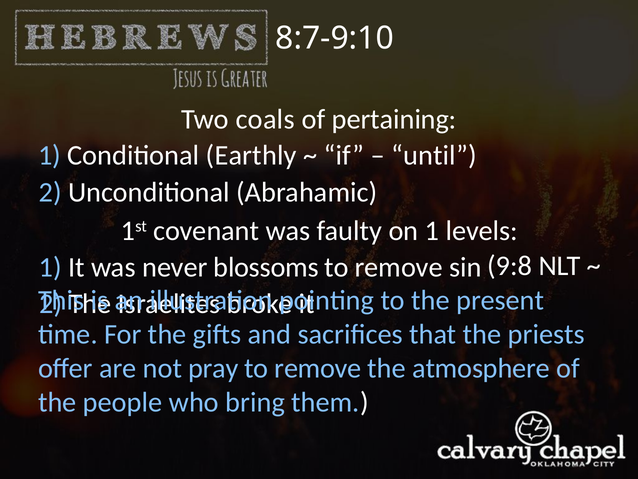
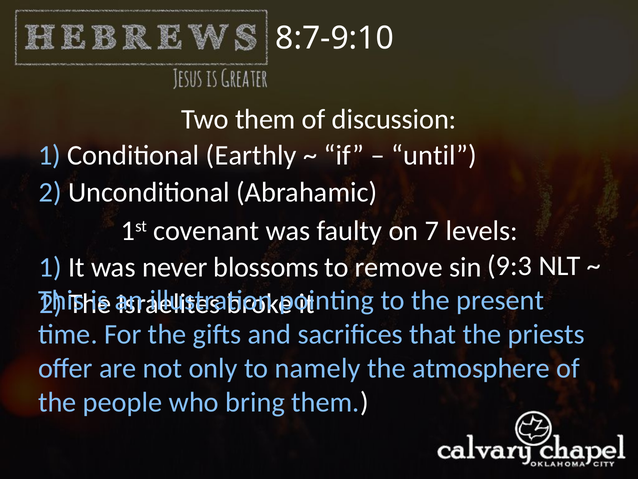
Two coals: coals -> them
pertaining: pertaining -> discussion
on 1: 1 -> 7
9:8: 9:8 -> 9:3
pray: pray -> only
remove at (318, 368): remove -> namely
